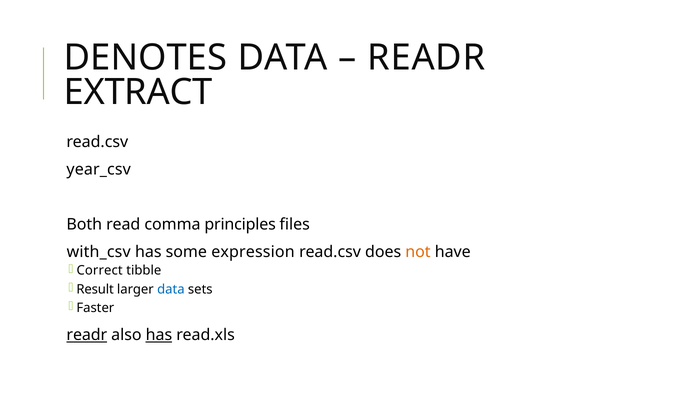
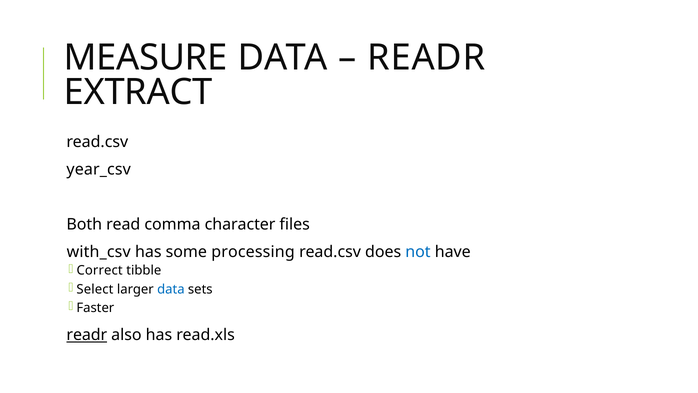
DENOTES: DENOTES -> MEASURE
principles: principles -> character
expression: expression -> processing
not colour: orange -> blue
Result: Result -> Select
has at (159, 335) underline: present -> none
